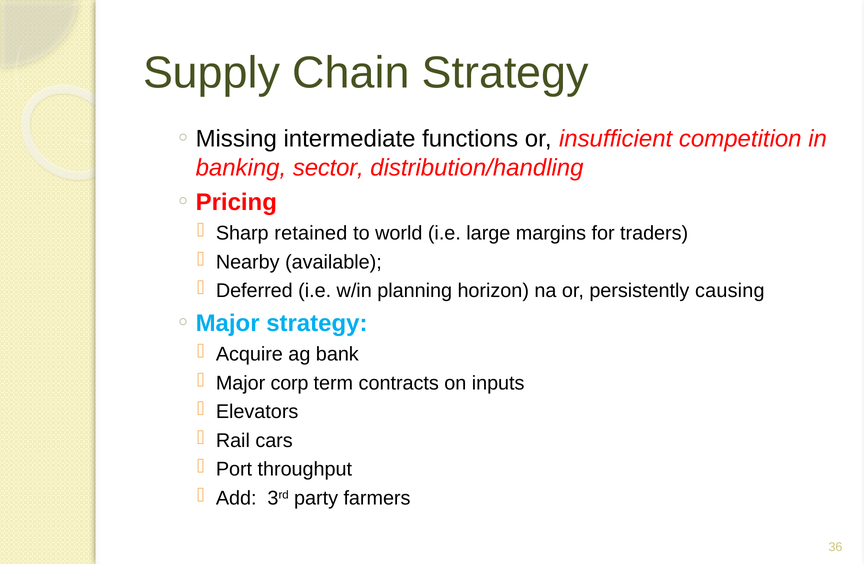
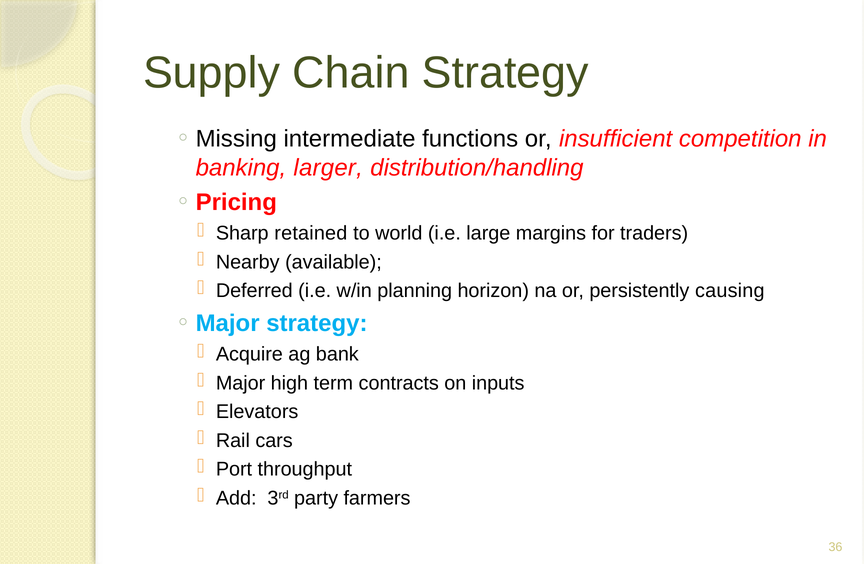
sector: sector -> larger
corp: corp -> high
